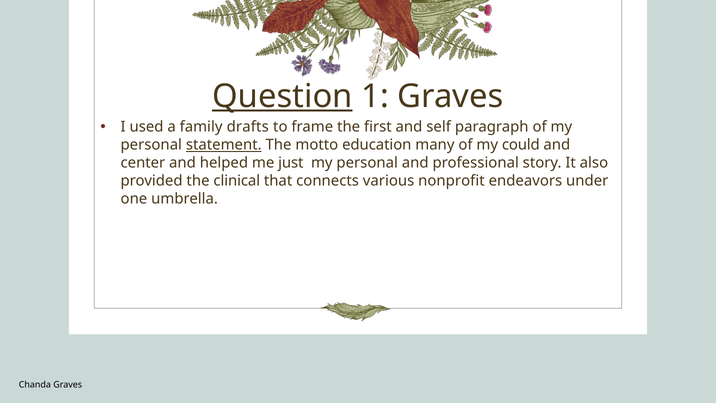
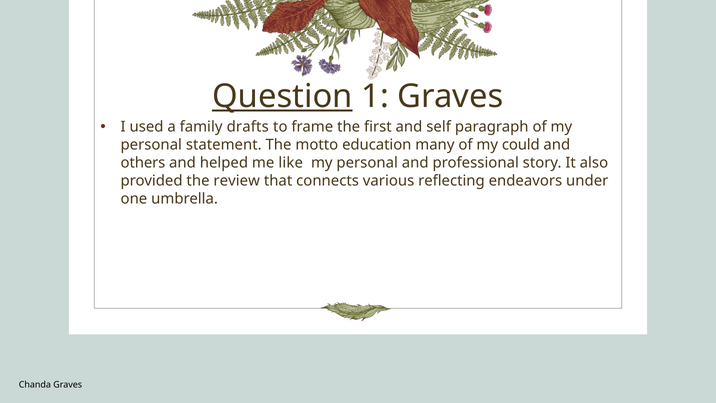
statement underline: present -> none
center: center -> others
just: just -> like
clinical: clinical -> review
nonprofit: nonprofit -> reflecting
